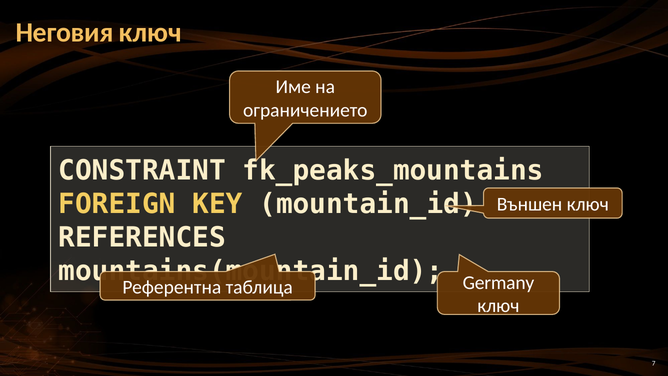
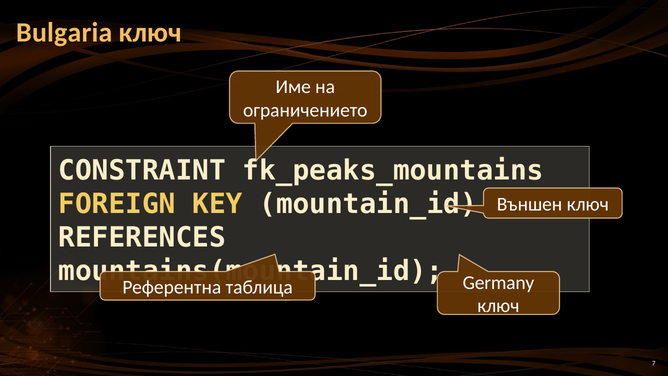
Неговия: Неговия -> Bulgaria
